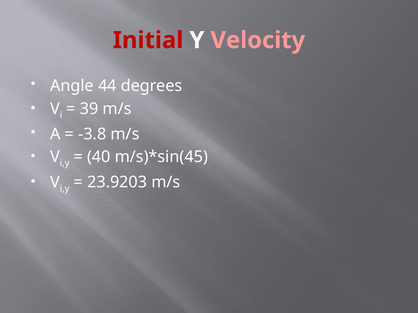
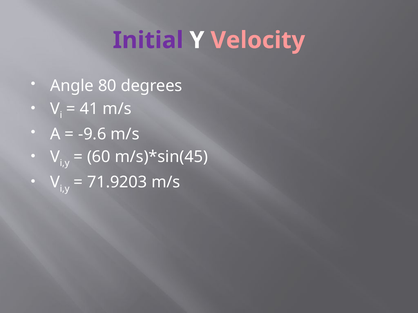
Initial colour: red -> purple
44: 44 -> 80
39: 39 -> 41
-3.8: -3.8 -> -9.6
40: 40 -> 60
23.9203: 23.9203 -> 71.9203
